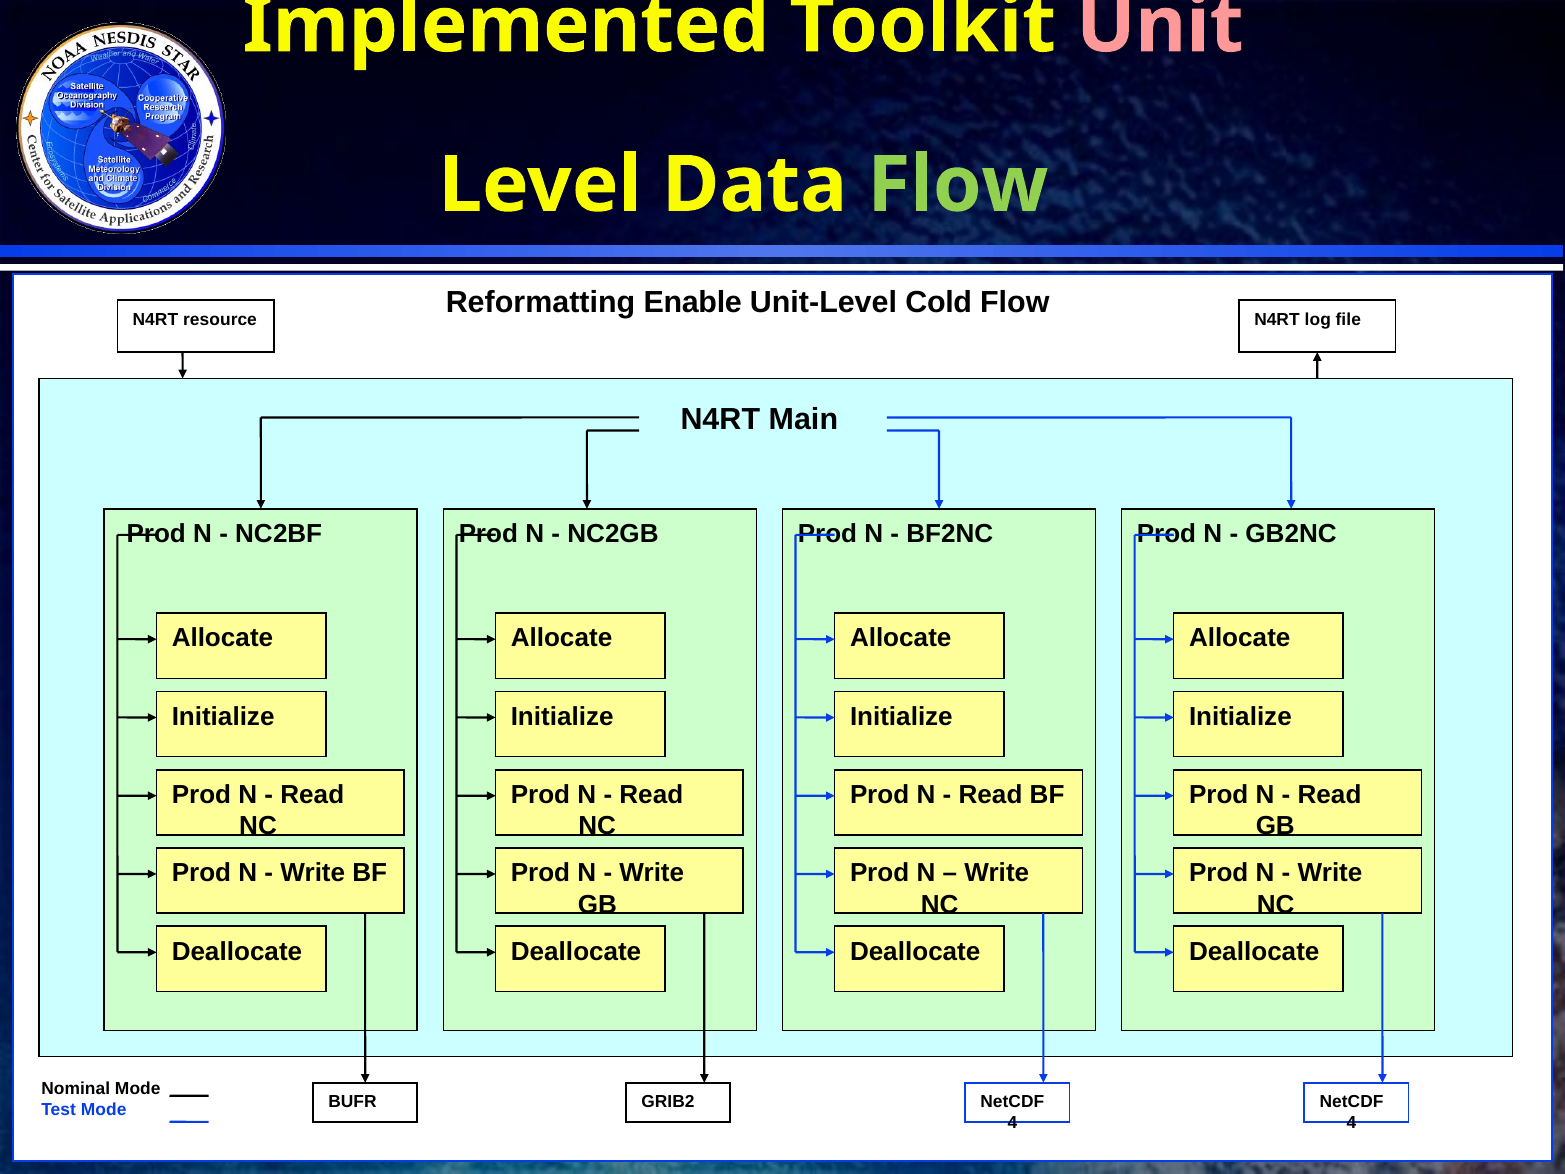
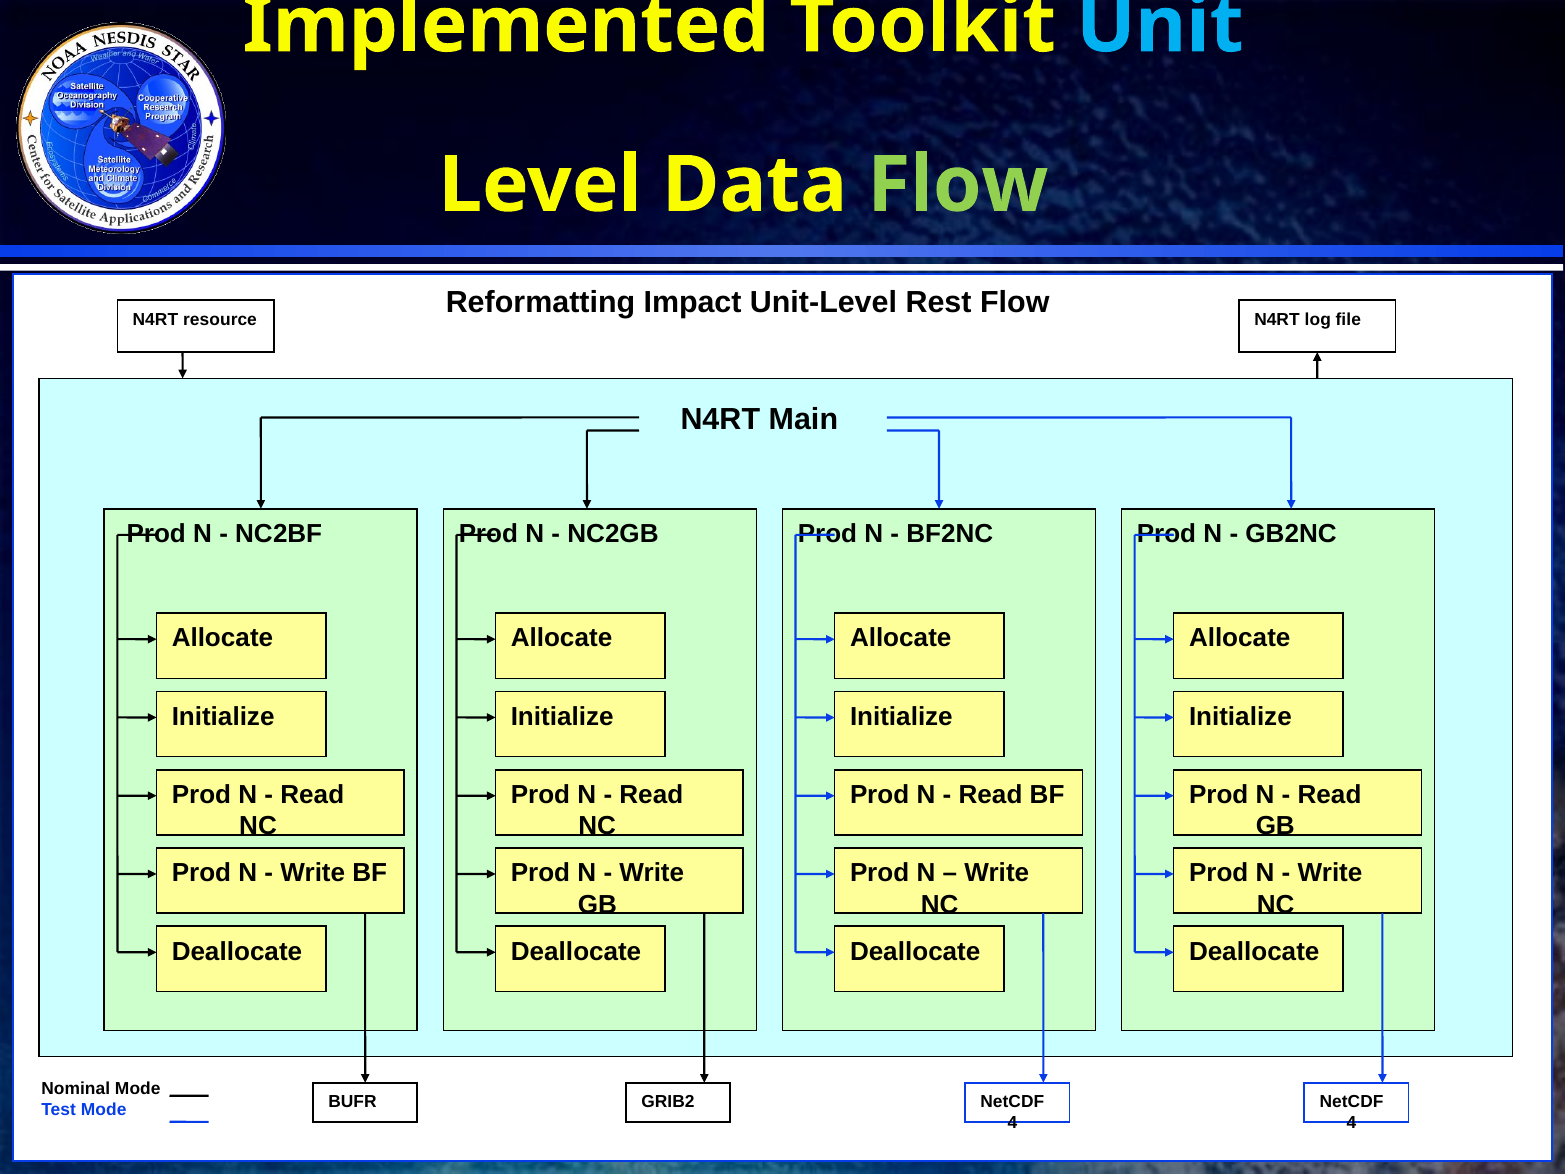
Unit colour: pink -> light blue
Enable: Enable -> Impact
Cold: Cold -> Rest
